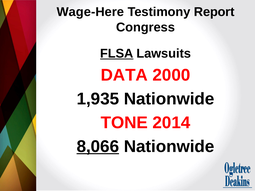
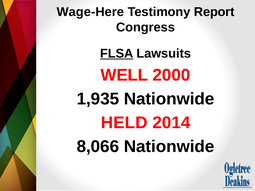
DATA: DATA -> WELL
TONE: TONE -> HELD
8,066 underline: present -> none
